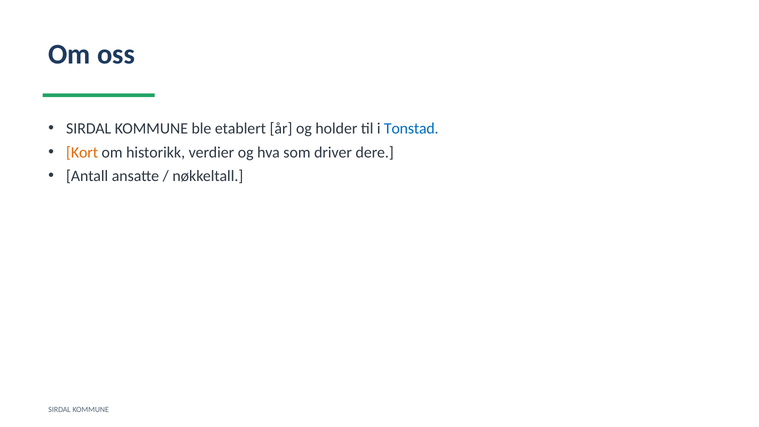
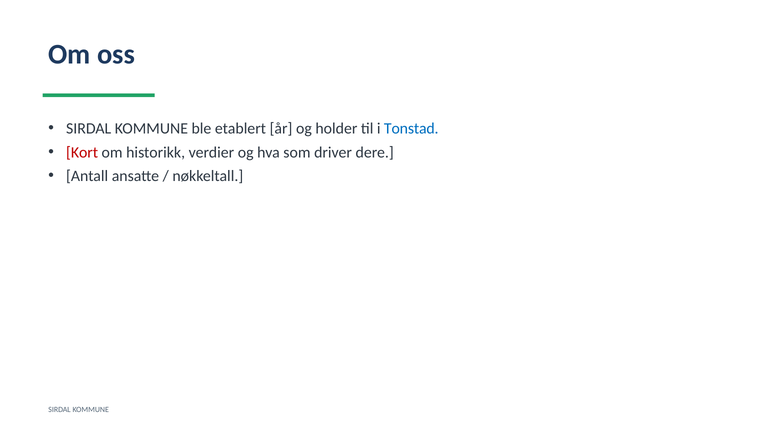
Kort colour: orange -> red
